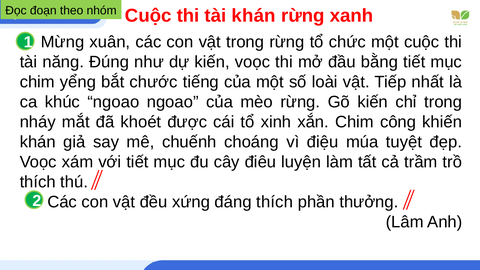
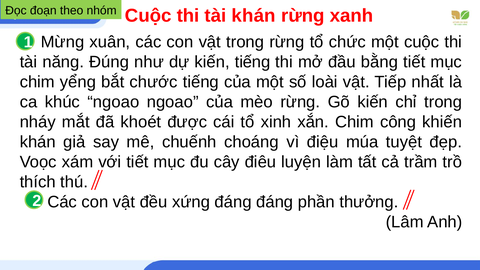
kiến voọc: voọc -> tiếng
đáng thích: thích -> đáng
